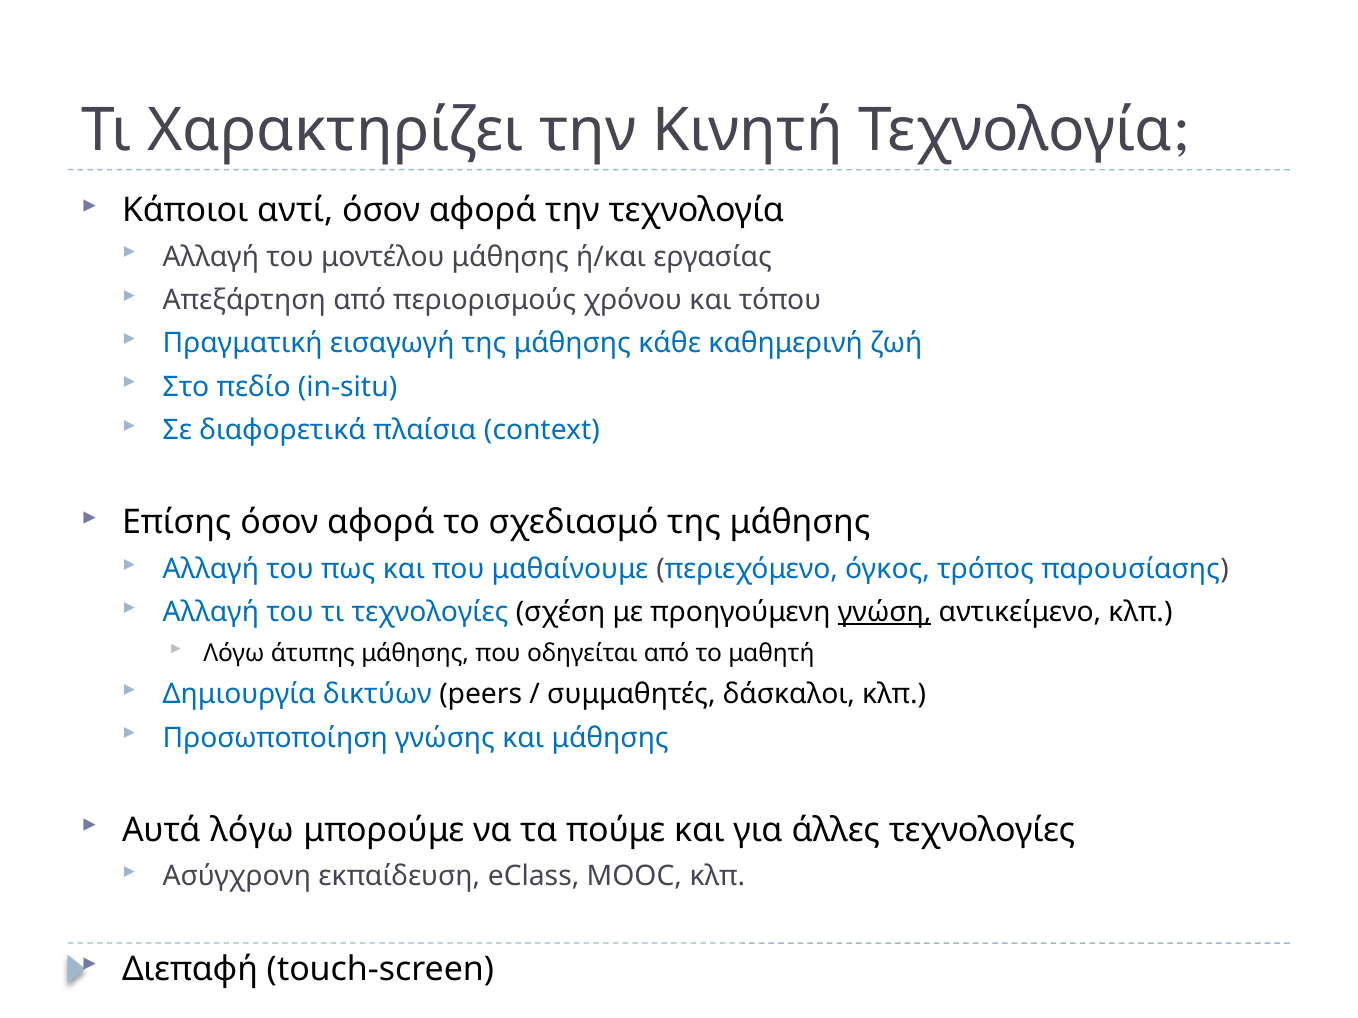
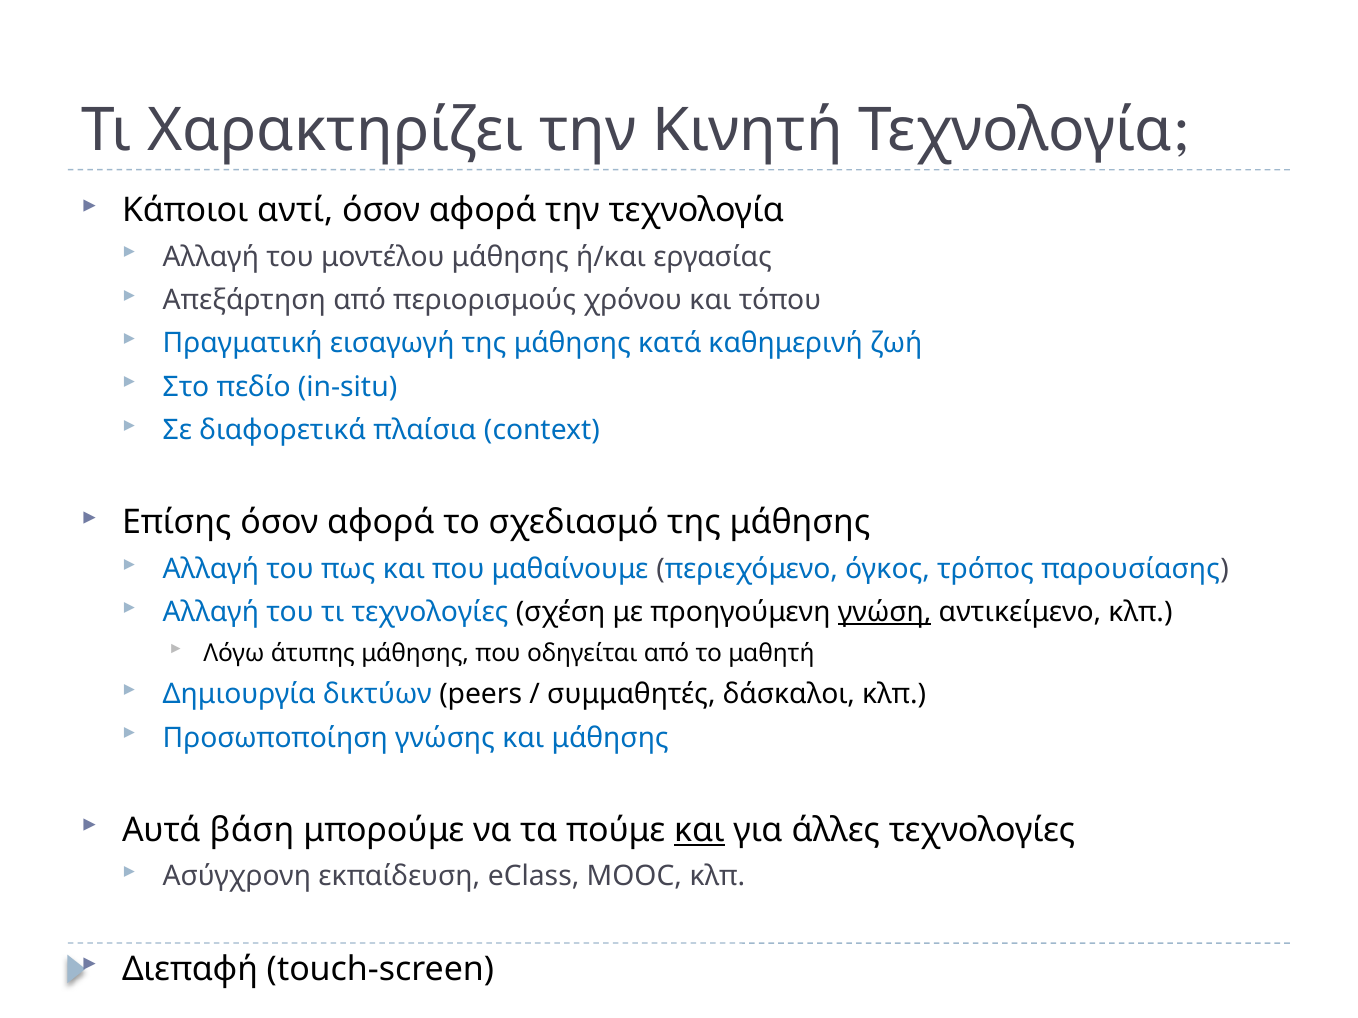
κάθε: κάθε -> κατά
Αυτά λόγω: λόγω -> βάση
και at (699, 830) underline: none -> present
